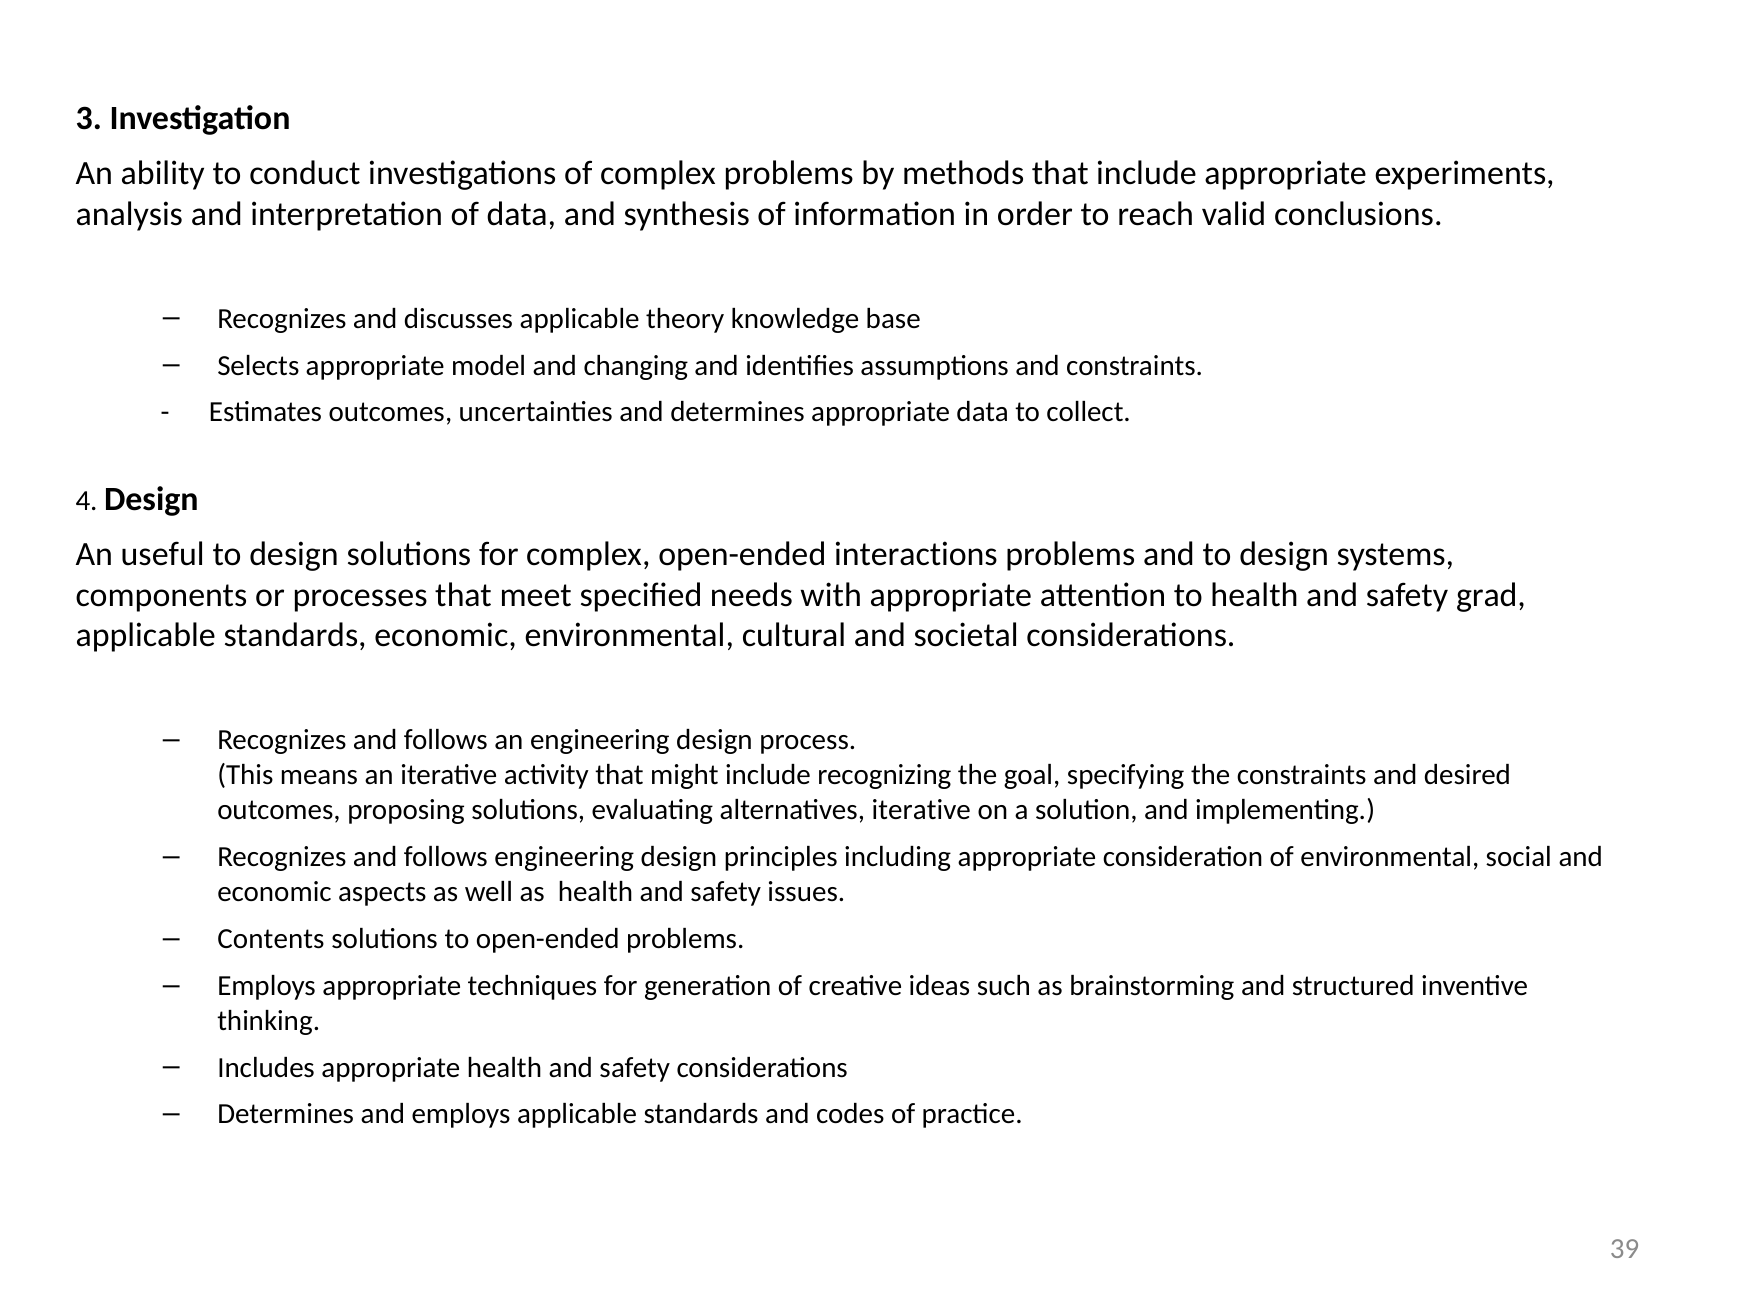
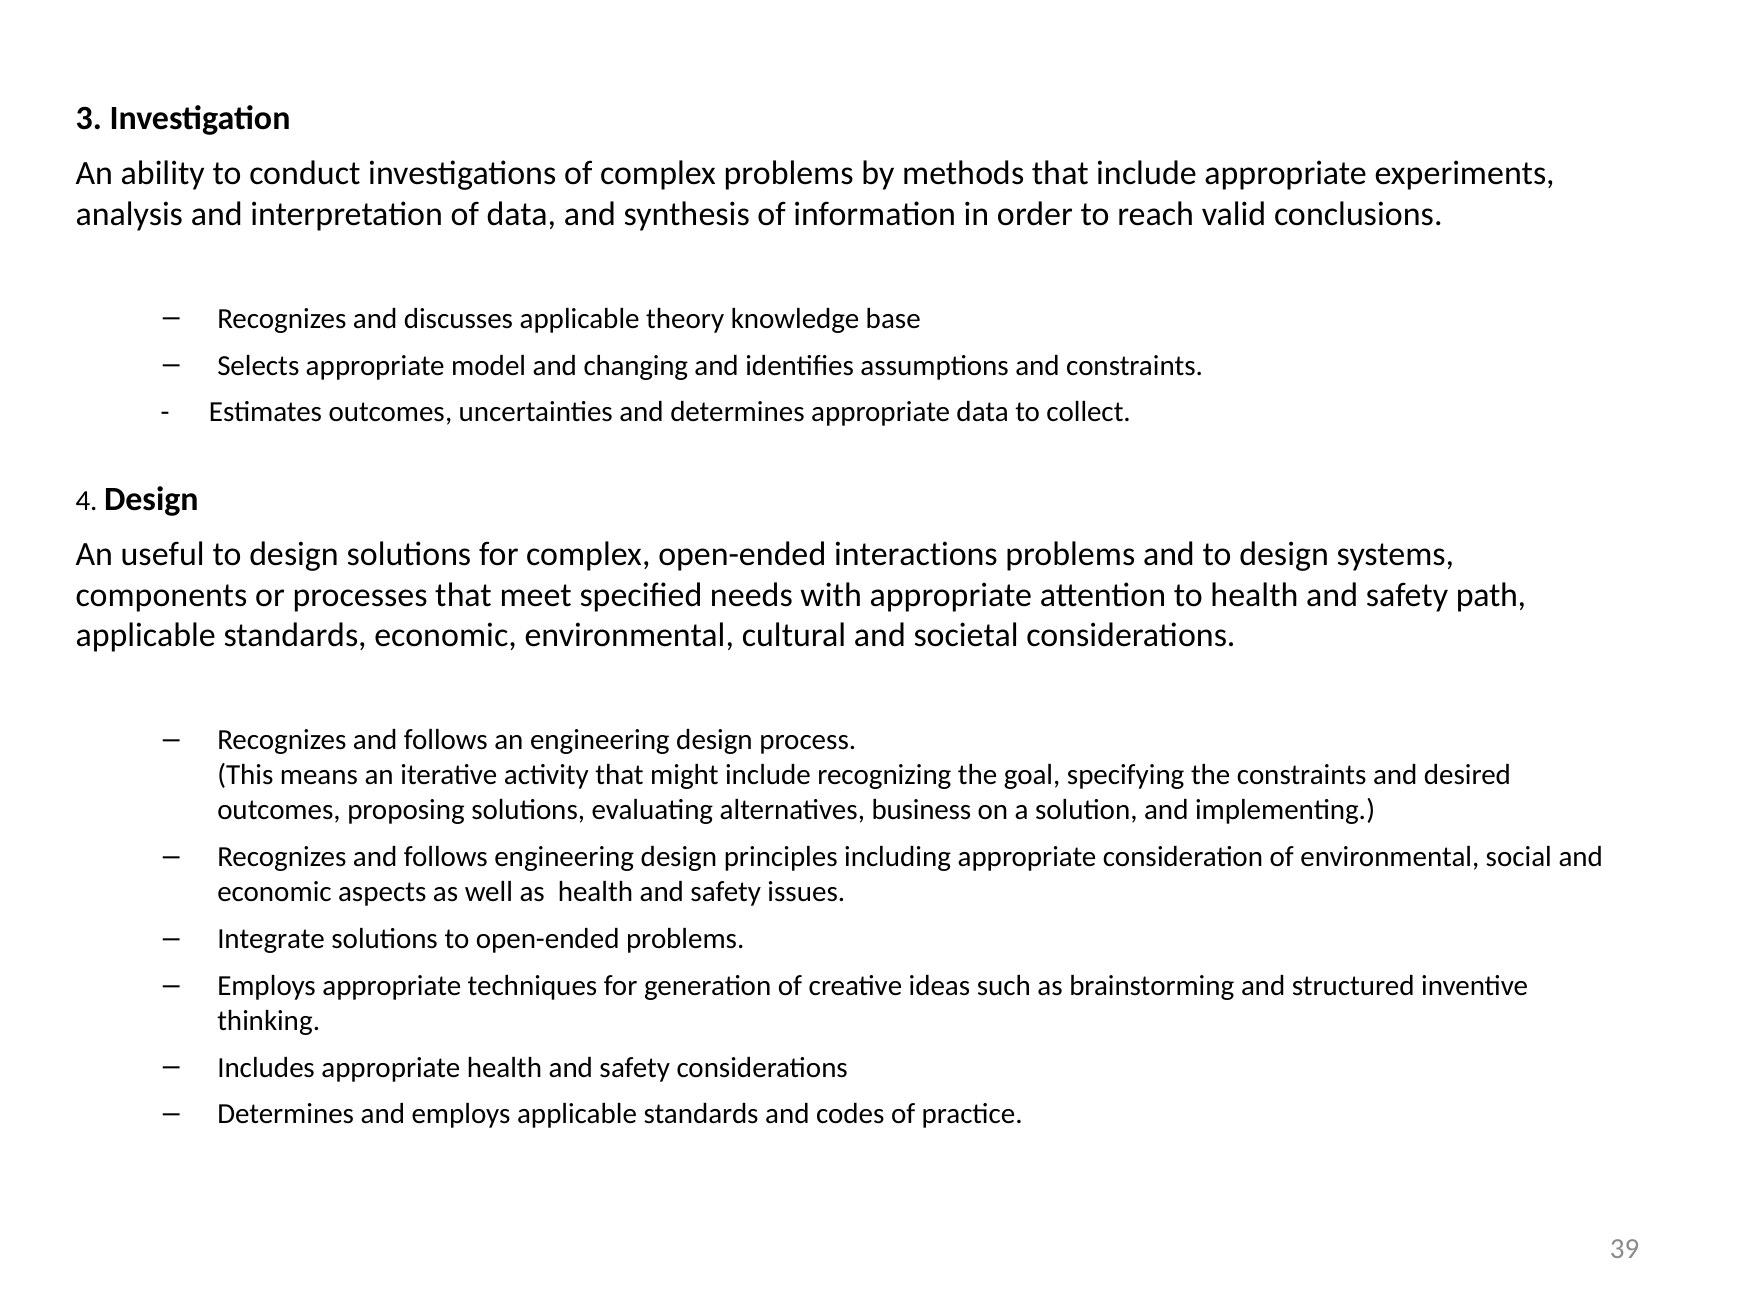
grad: grad -> path
alternatives iterative: iterative -> business
Contents: Contents -> Integrate
